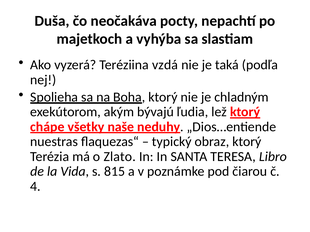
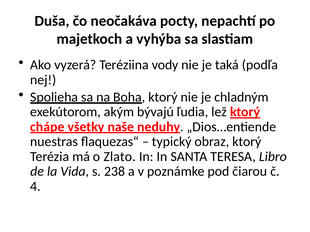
vzdá: vzdá -> vody
815: 815 -> 238
